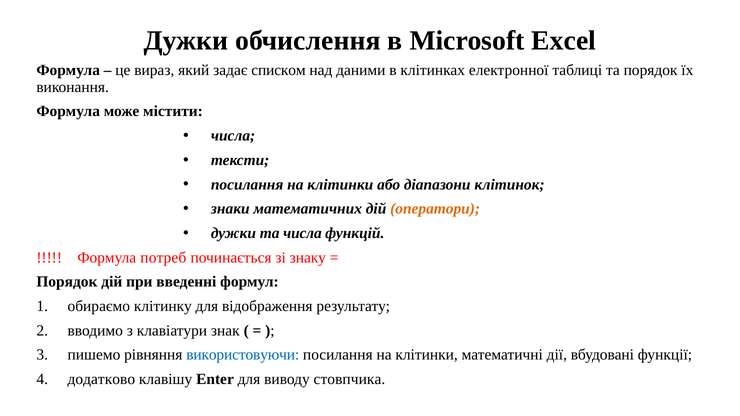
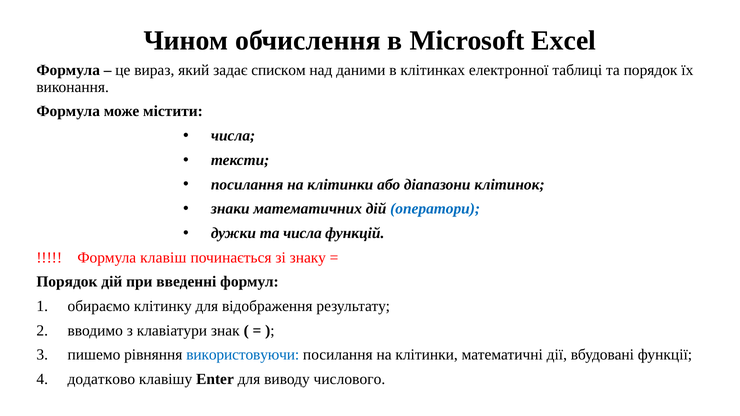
Дужки at (186, 41): Дужки -> Чином
оператори colour: orange -> blue
потреб: потреб -> клавіш
стовпчика: стовпчика -> числового
